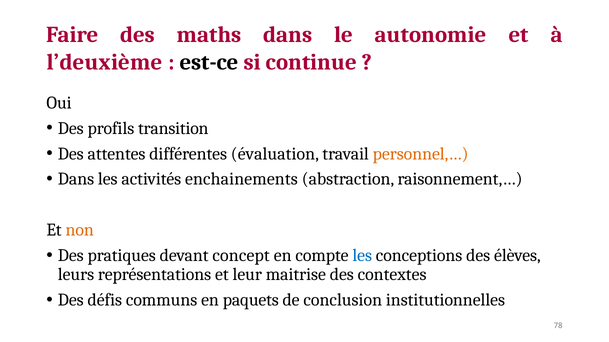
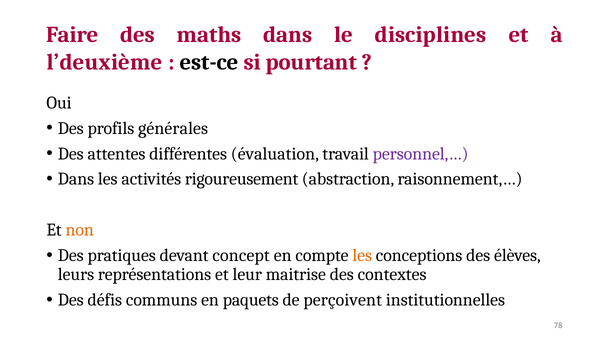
autonomie: autonomie -> disciplines
continue: continue -> pourtant
transition: transition -> générales
personnel,… colour: orange -> purple
enchainements: enchainements -> rigoureusement
les at (362, 256) colour: blue -> orange
conclusion: conclusion -> perçoivent
